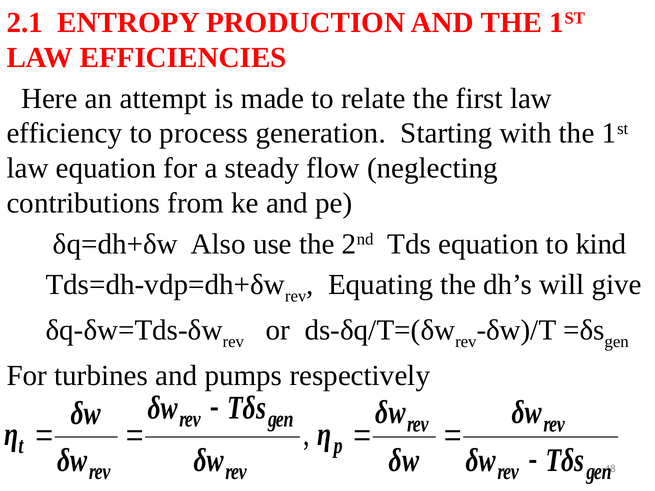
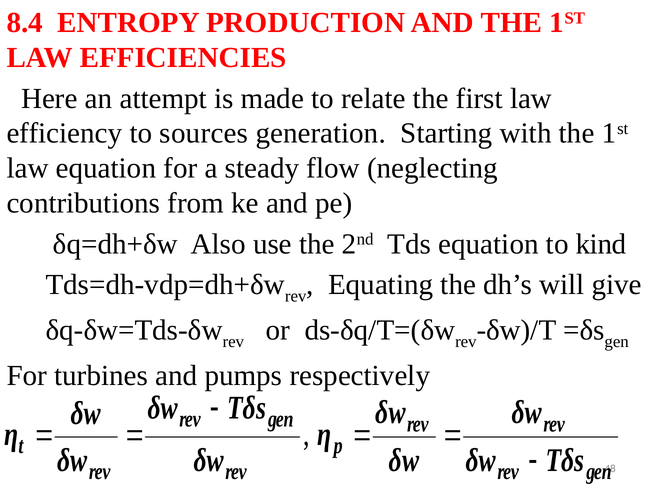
2.1: 2.1 -> 8.4
process: process -> sources
